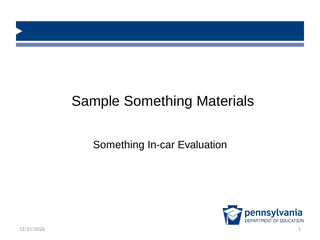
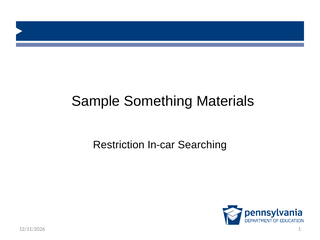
Something at (119, 145): Something -> Restriction
Evaluation: Evaluation -> Searching
